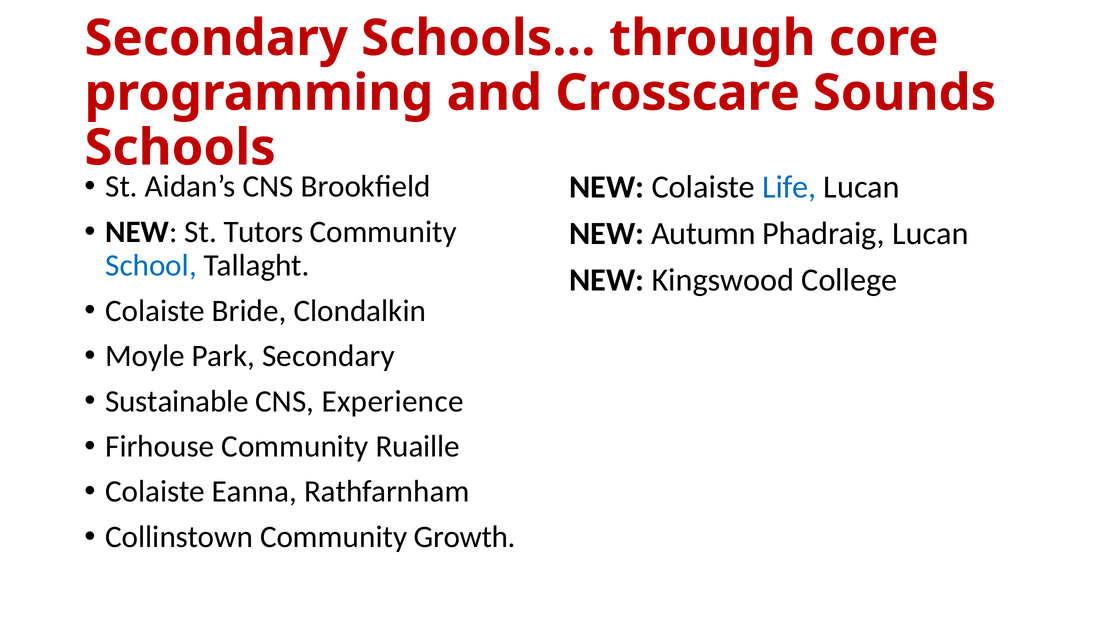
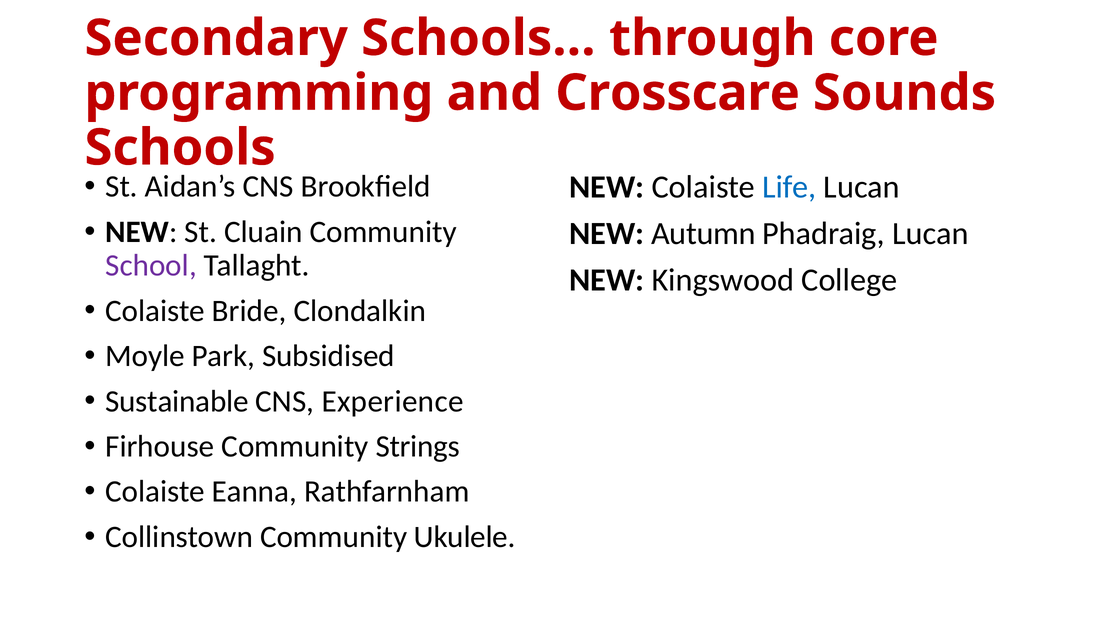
Tutors: Tutors -> Cluain
School colour: blue -> purple
Park Secondary: Secondary -> Subsidised
Ruaille: Ruaille -> Strings
Growth: Growth -> Ukulele
